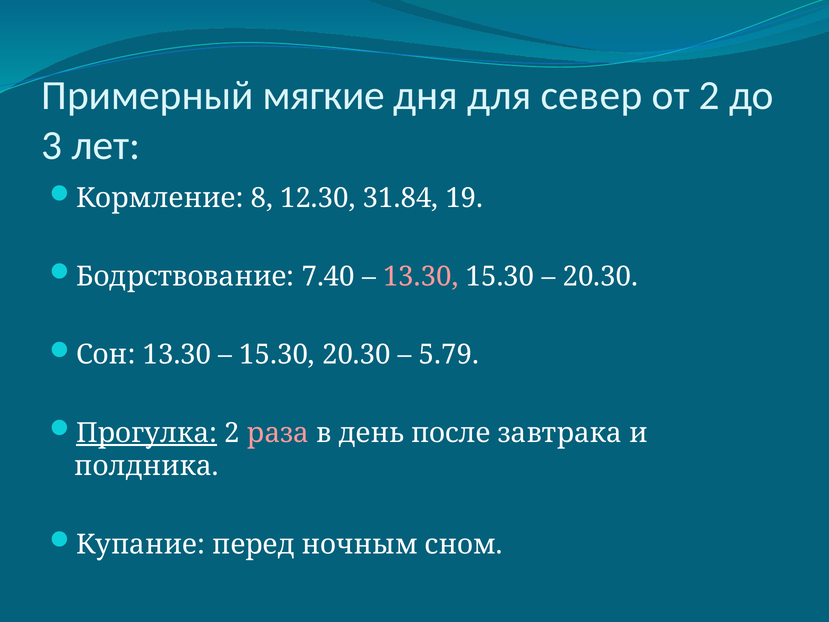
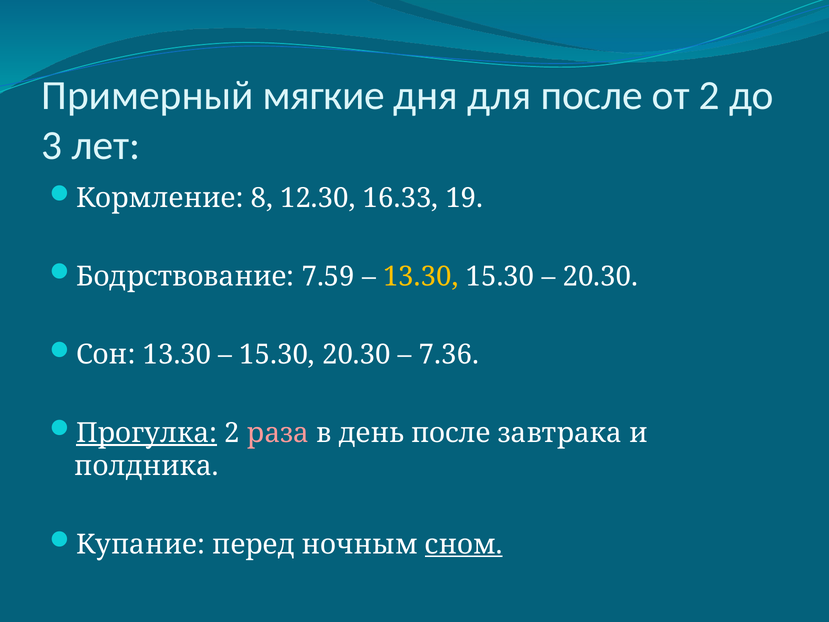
для север: север -> после
31.84: 31.84 -> 16.33
7.40: 7.40 -> 7.59
13.30 at (421, 276) colour: pink -> yellow
5.79: 5.79 -> 7.36
сном underline: none -> present
